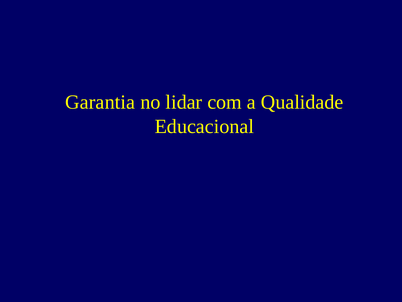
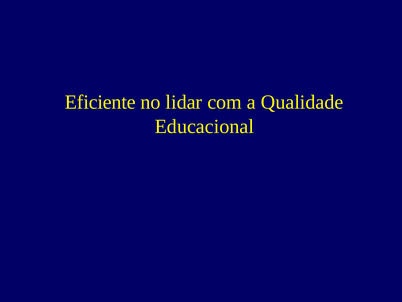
Garantia: Garantia -> Eficiente
